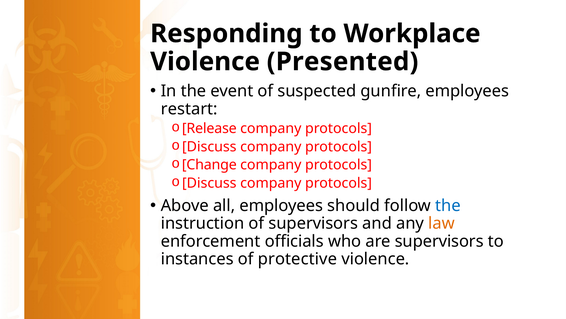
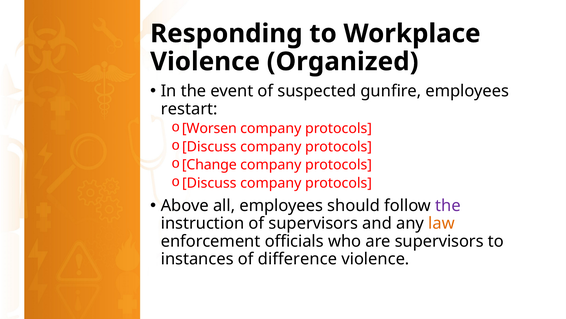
Presented: Presented -> Organized
Release: Release -> Worsen
the at (448, 205) colour: blue -> purple
protective: protective -> difference
